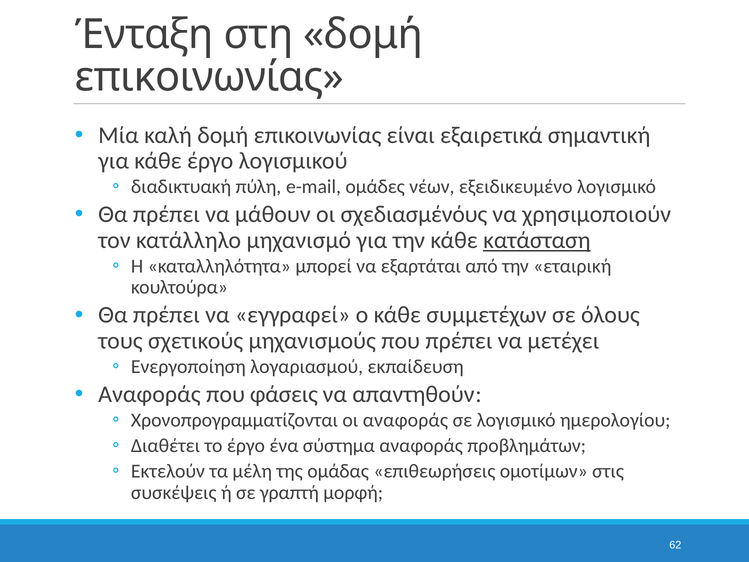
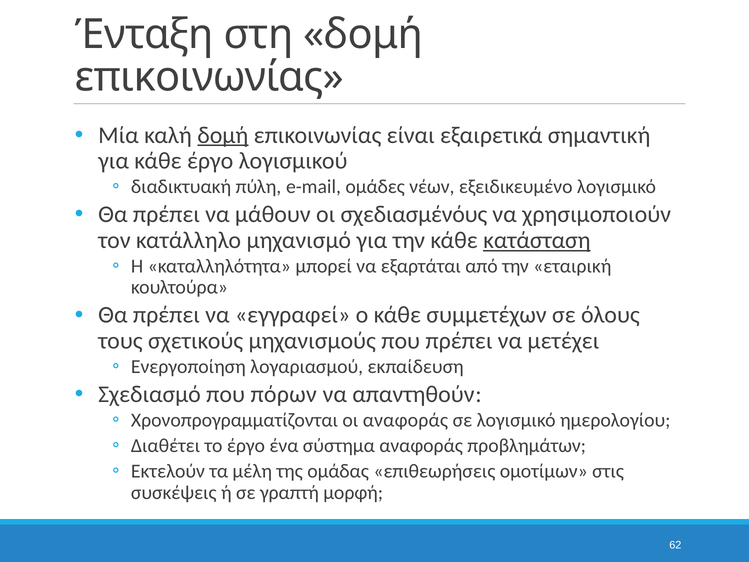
δομή at (223, 135) underline: none -> present
Αναφοράς at (149, 394): Αναφοράς -> Σχεδιασμό
φάσεις: φάσεις -> πόρων
